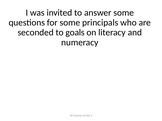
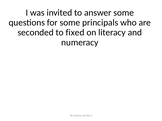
goals: goals -> fixed
